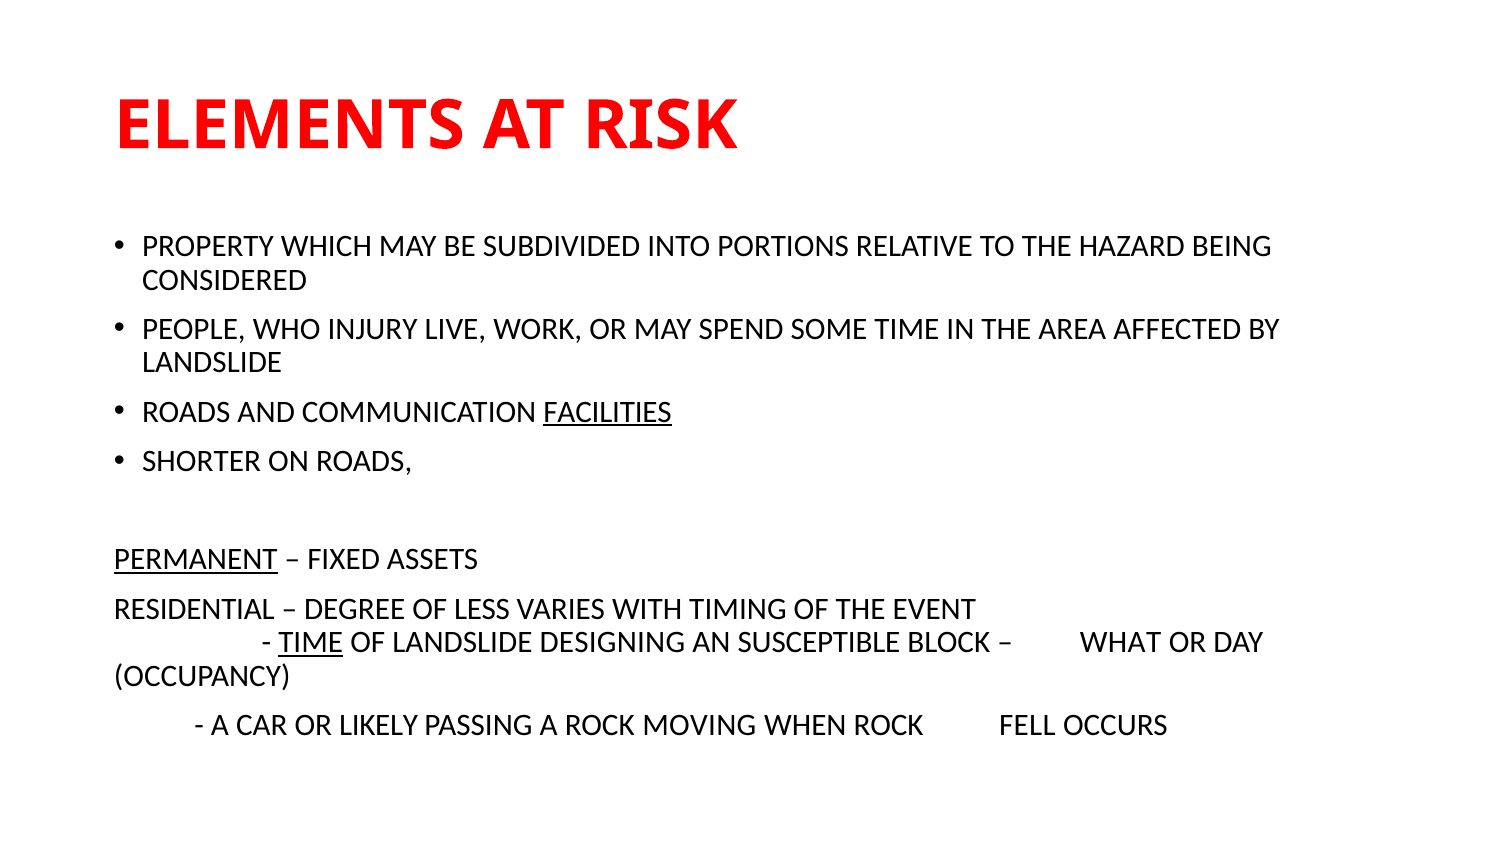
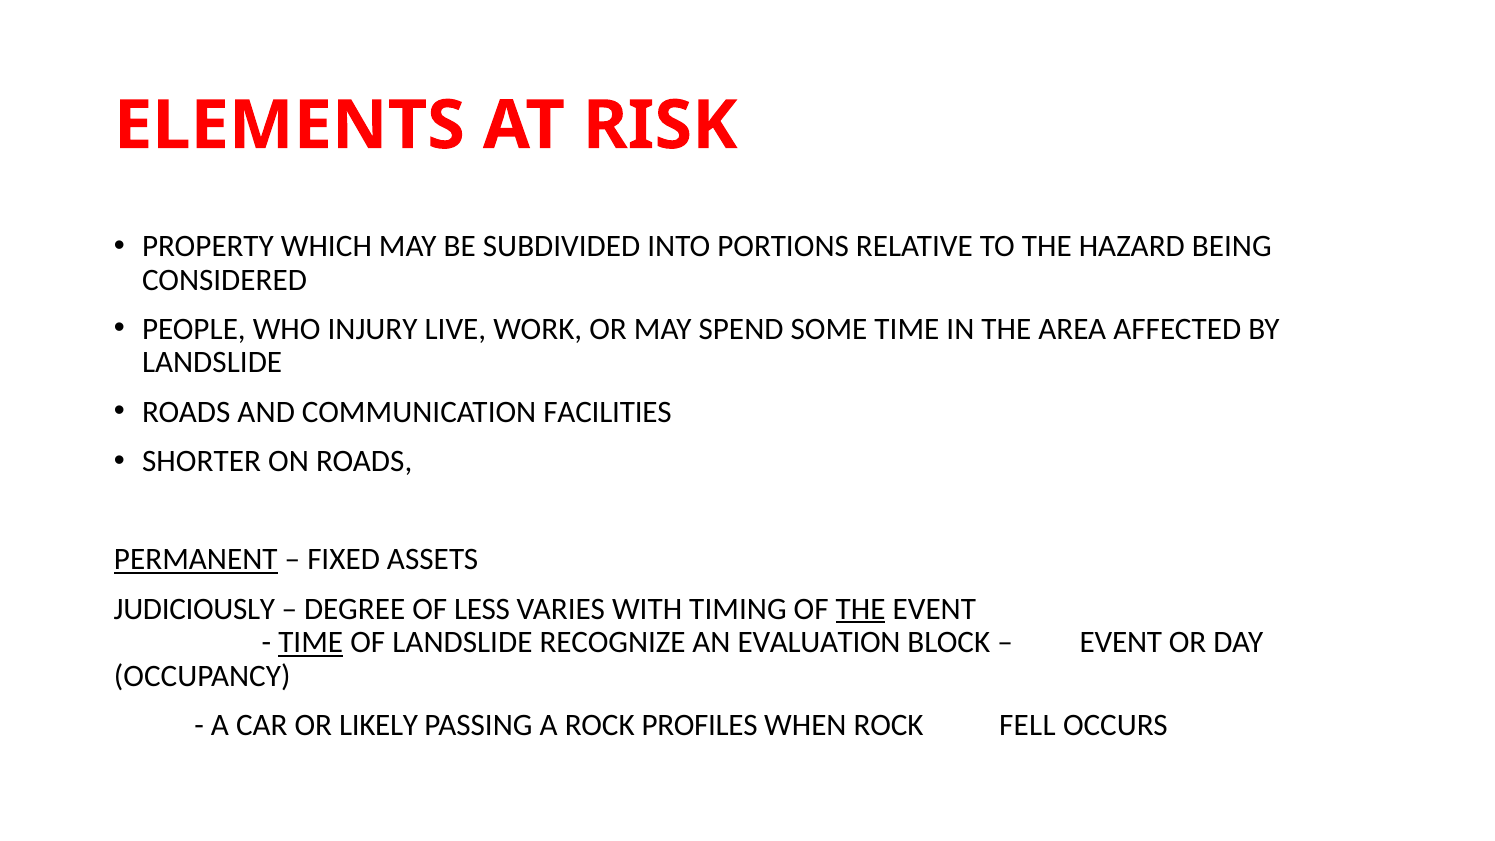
FACILITIES underline: present -> none
RESIDENTIAL: RESIDENTIAL -> JUDICIOUSLY
THE at (861, 609) underline: none -> present
DESIGNING: DESIGNING -> RECOGNIZE
SUSCEPTIBLE: SUSCEPTIBLE -> EVALUATION
WHAT at (1121, 642): WHAT -> EVENT
MOVING: MOVING -> PROFILES
